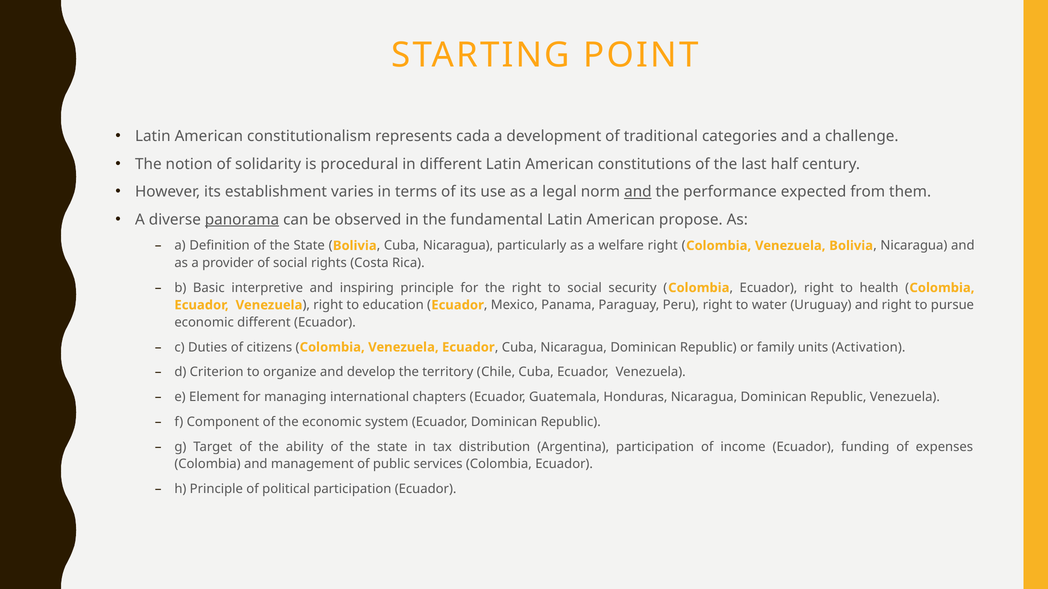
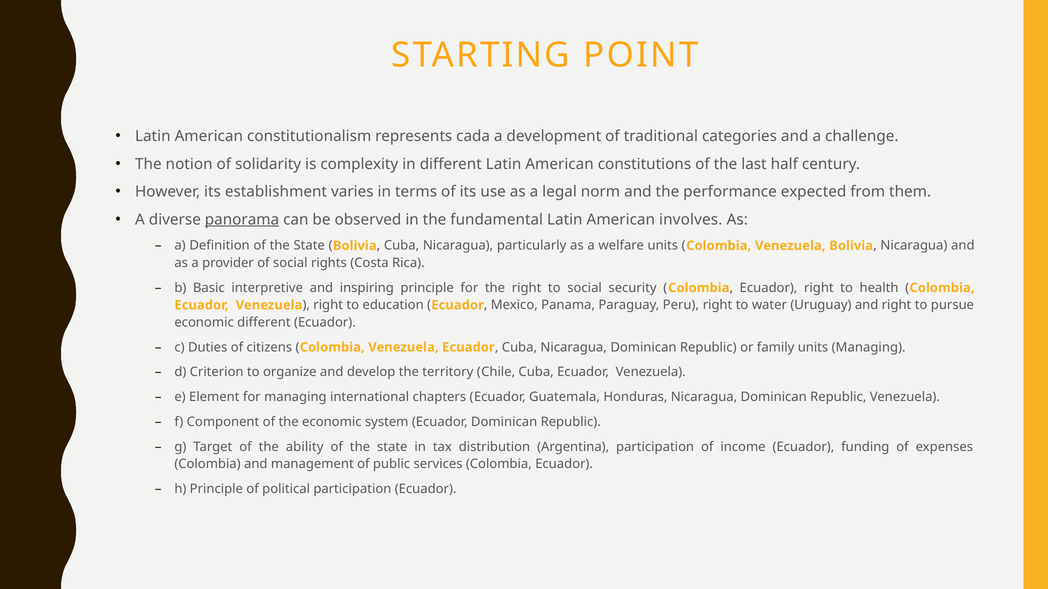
procedural: procedural -> complexity
and at (638, 192) underline: present -> none
propose: propose -> involves
welfare right: right -> units
units Activation: Activation -> Managing
